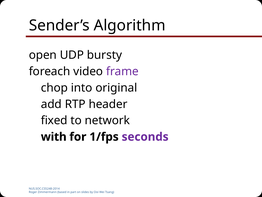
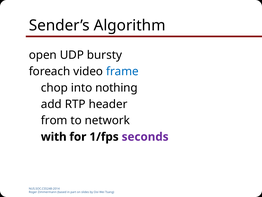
frame colour: purple -> blue
original: original -> nothing
fixed: fixed -> from
